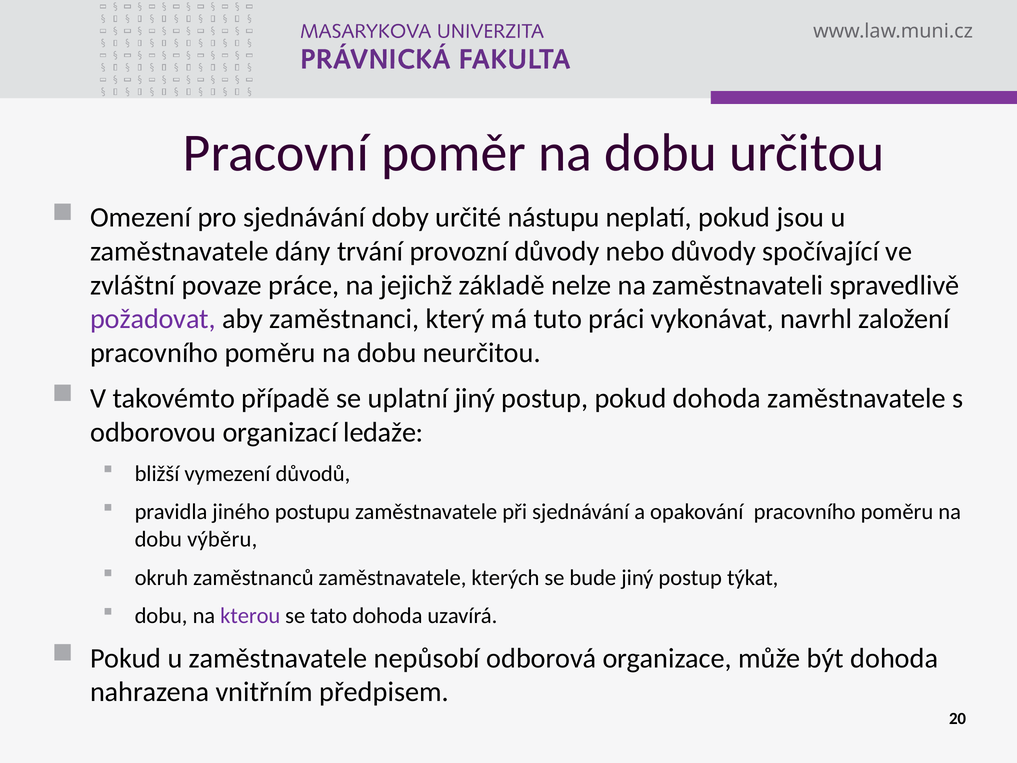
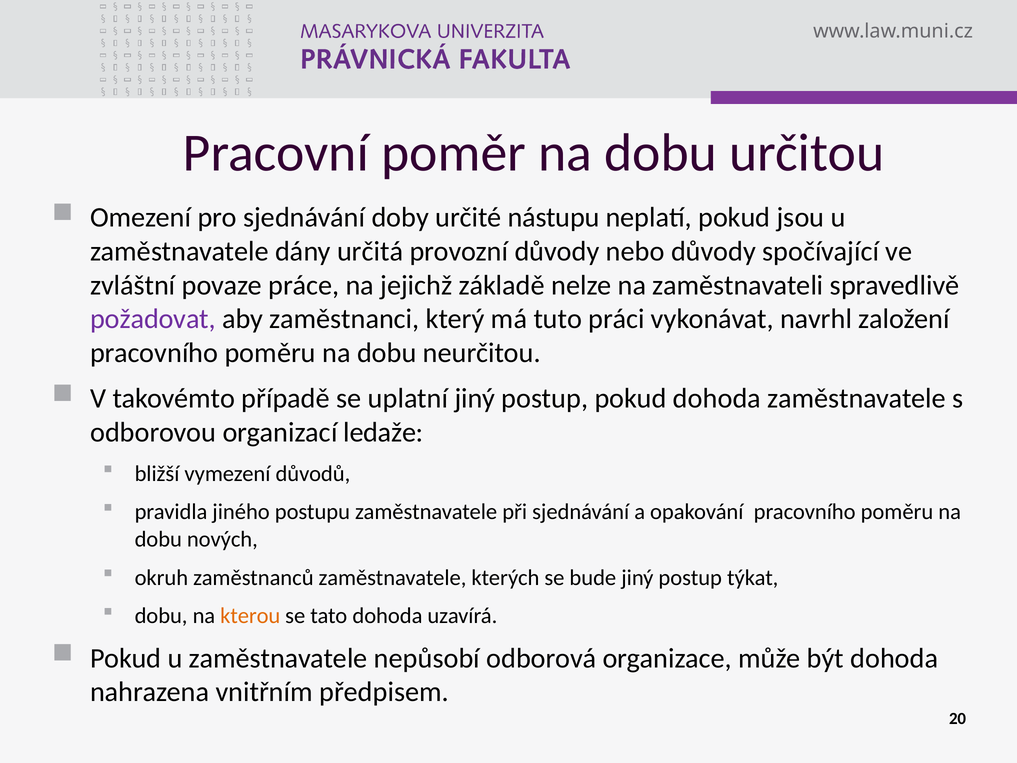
trvání: trvání -> určitá
výběru: výběru -> nových
kterou colour: purple -> orange
